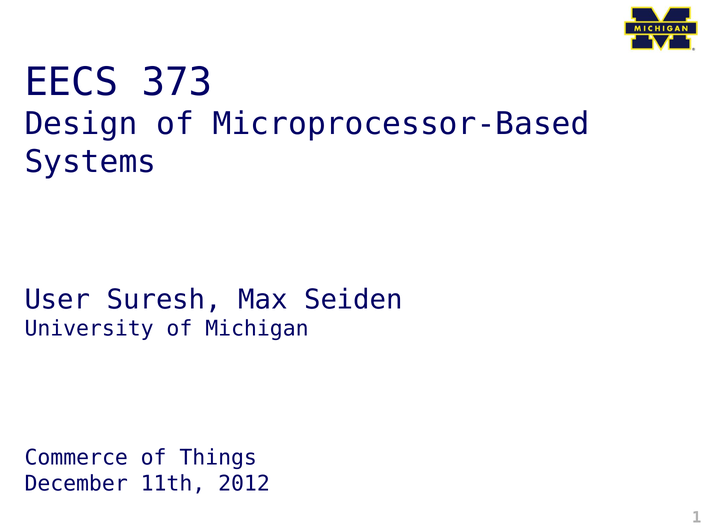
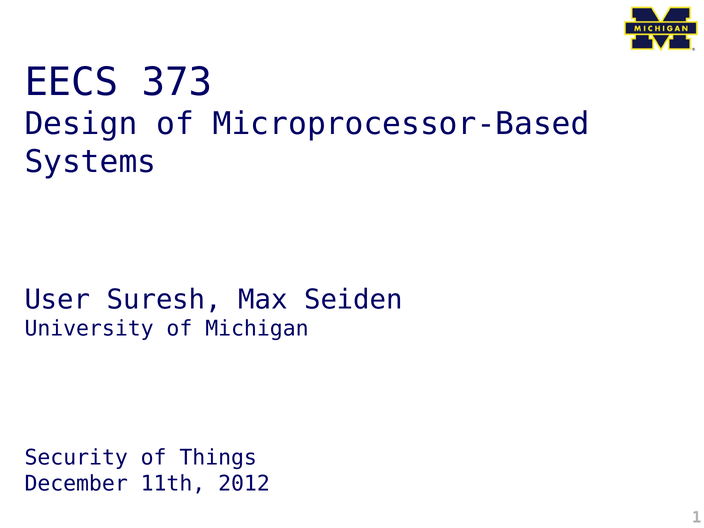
Commerce: Commerce -> Security
